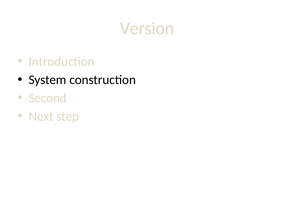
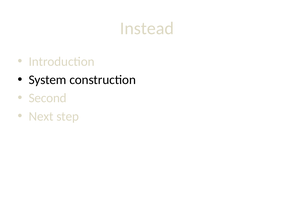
Version: Version -> Instead
